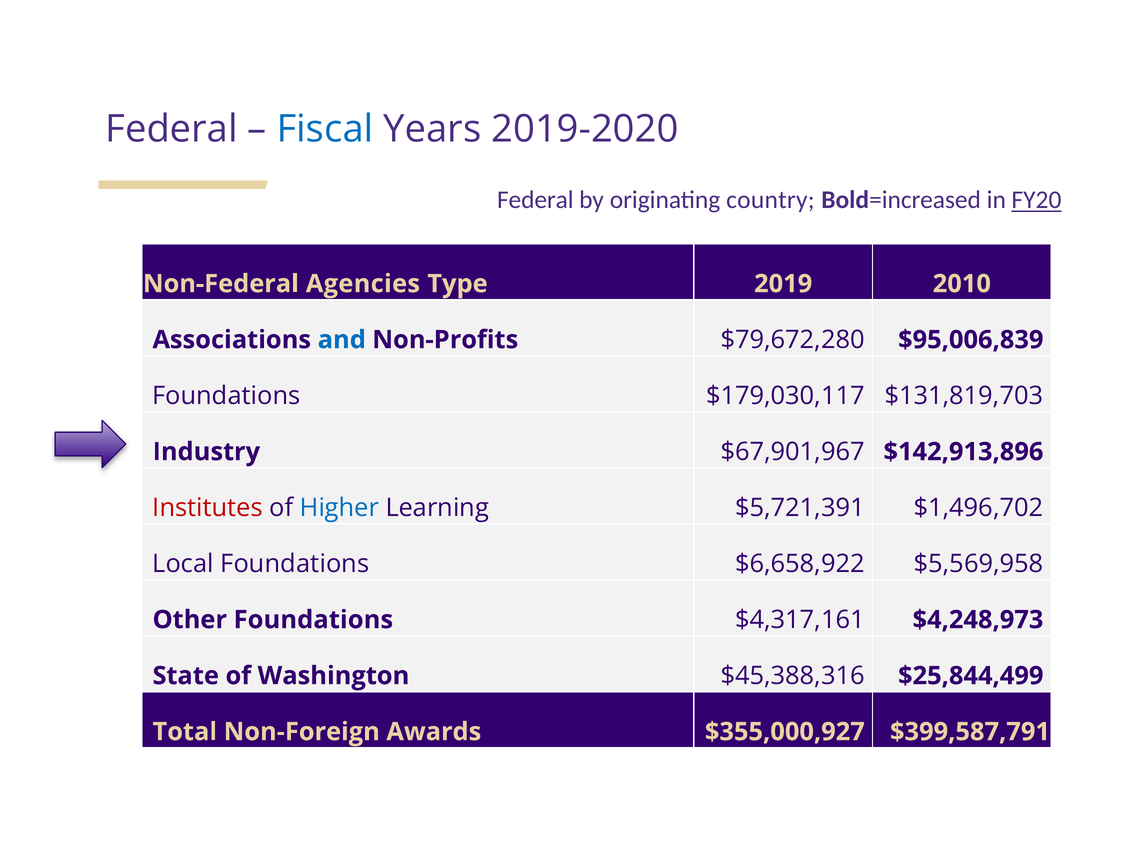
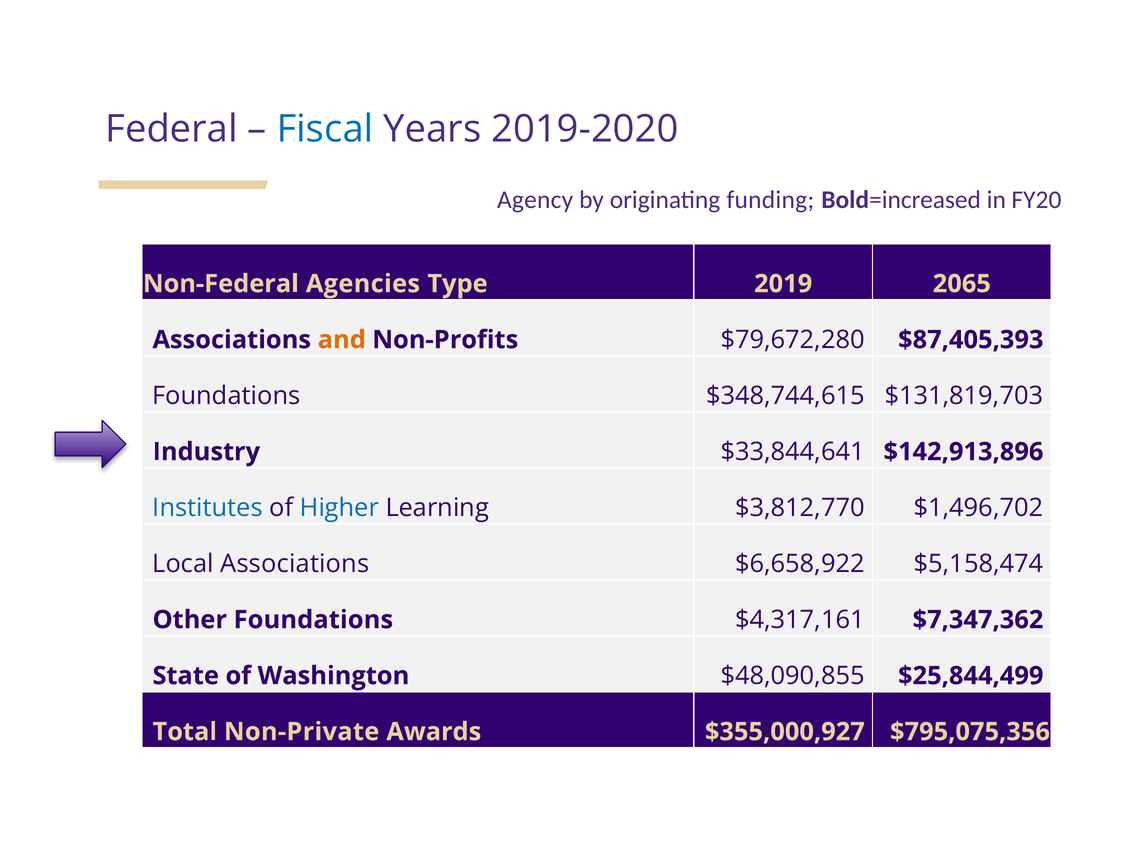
Federal at (535, 200): Federal -> Agency
country: country -> funding
FY20 underline: present -> none
2010: 2010 -> 2065
and colour: blue -> orange
$95,006,839: $95,006,839 -> $87,405,393
$179,030,117: $179,030,117 -> $348,744,615
$67,901,967: $67,901,967 -> $33,844,641
Institutes colour: red -> blue
$5,721,391: $5,721,391 -> $3,812,770
Local Foundations: Foundations -> Associations
$5,569,958: $5,569,958 -> $5,158,474
$4,248,973: $4,248,973 -> $7,347,362
$45,388,316: $45,388,316 -> $48,090,855
Non-Foreign: Non-Foreign -> Non-Private
$399,587,791: $399,587,791 -> $795,075,356
